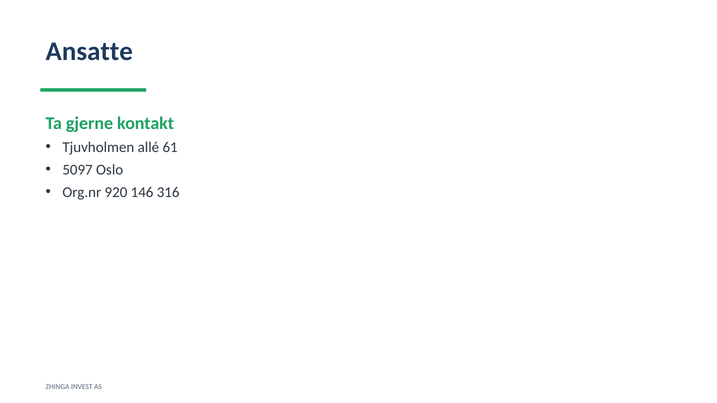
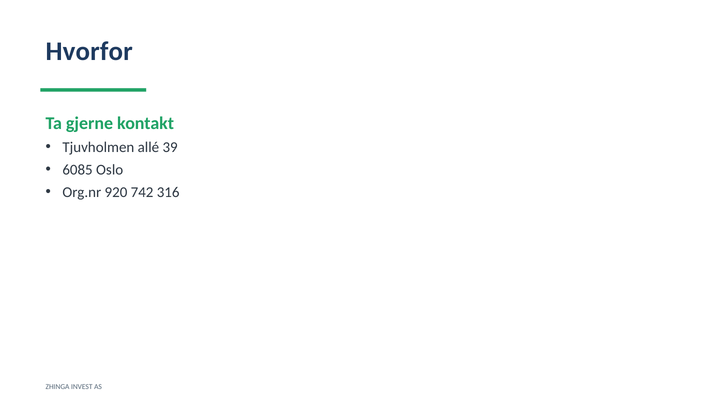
Ansatte: Ansatte -> Hvorfor
61: 61 -> 39
5097: 5097 -> 6085
146: 146 -> 742
